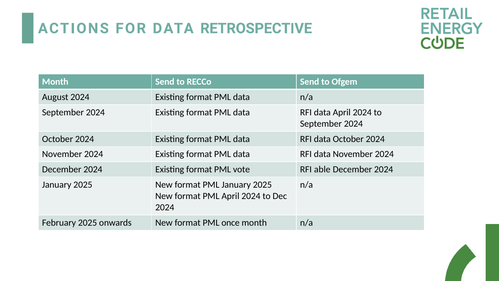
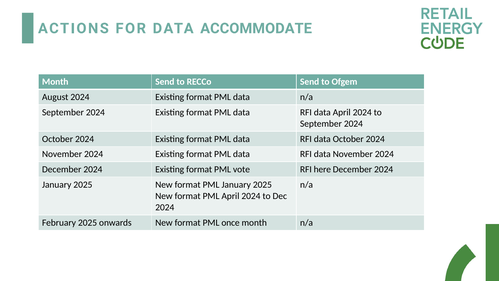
RETROSPECTIVE: RETROSPECTIVE -> ACCOMMODATE
able: able -> here
